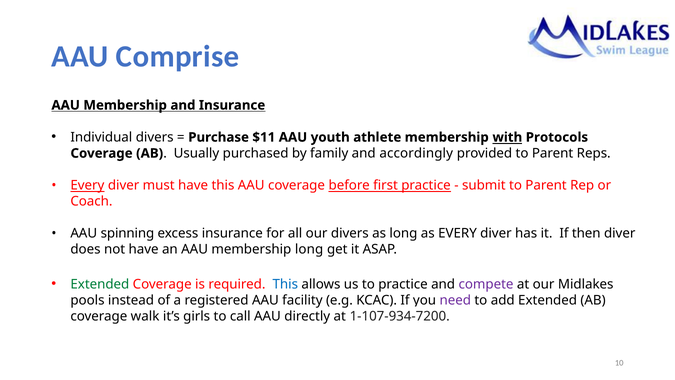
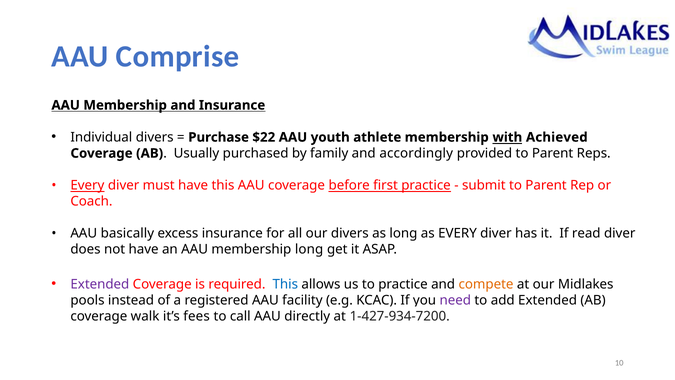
$11: $11 -> $22
Protocols: Protocols -> Achieved
spinning: spinning -> basically
then: then -> read
Extended at (100, 284) colour: green -> purple
compete colour: purple -> orange
girls: girls -> fees
1-107-934-7200: 1-107-934-7200 -> 1-427-934-7200
